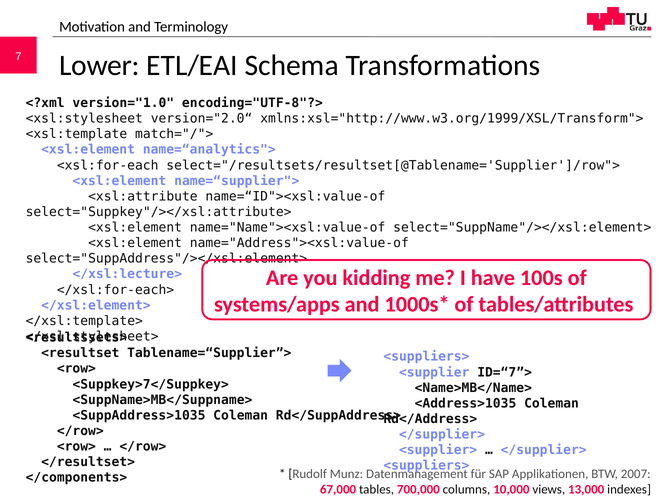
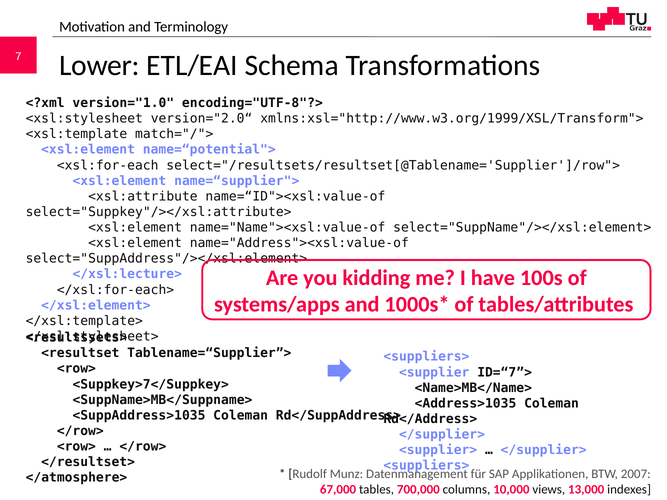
name=“analytics">: name=“analytics"> -> name=“potential">
</components>: </components> -> </atmosphere>
